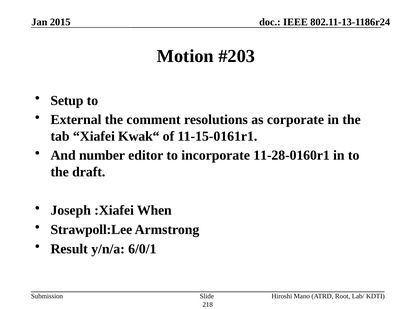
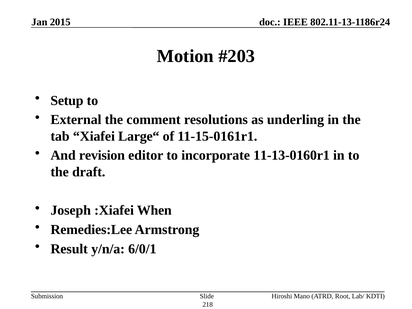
corporate: corporate -> underling
Kwak“: Kwak“ -> Large“
number: number -> revision
11-28-0160r1: 11-28-0160r1 -> 11-13-0160r1
Strawpoll:Lee: Strawpoll:Lee -> Remedies:Lee
